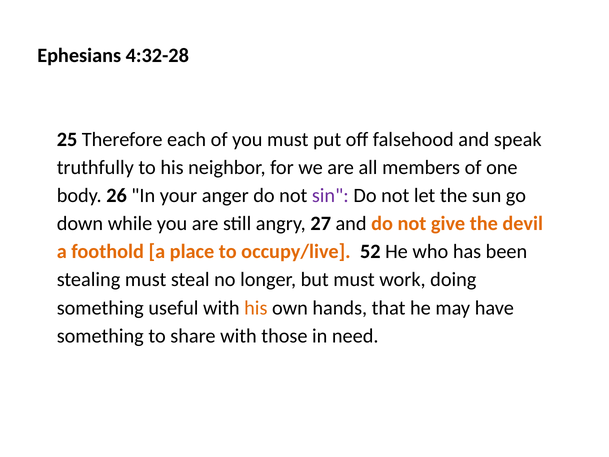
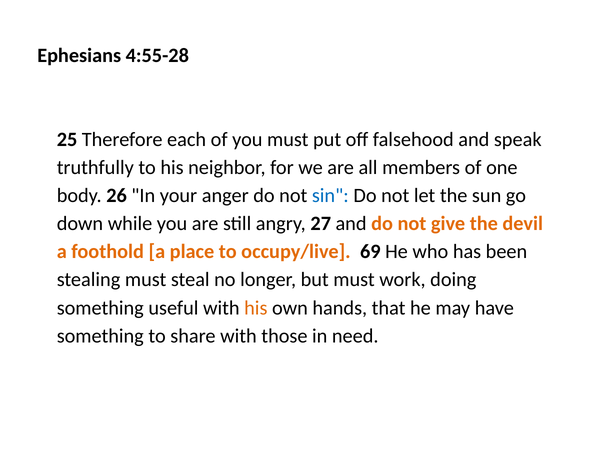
4:32-28: 4:32-28 -> 4:55-28
sin colour: purple -> blue
52: 52 -> 69
